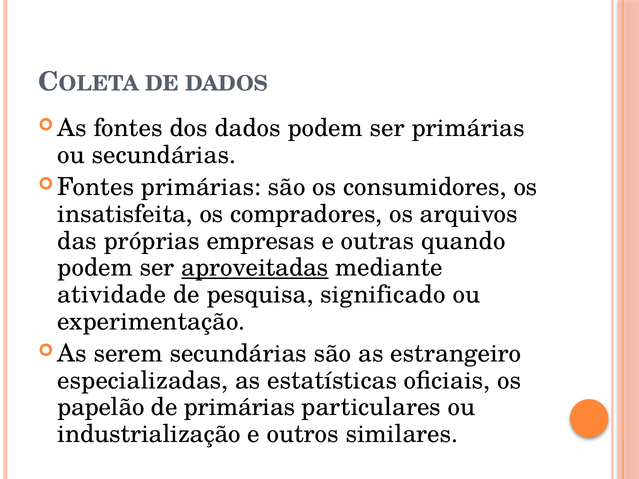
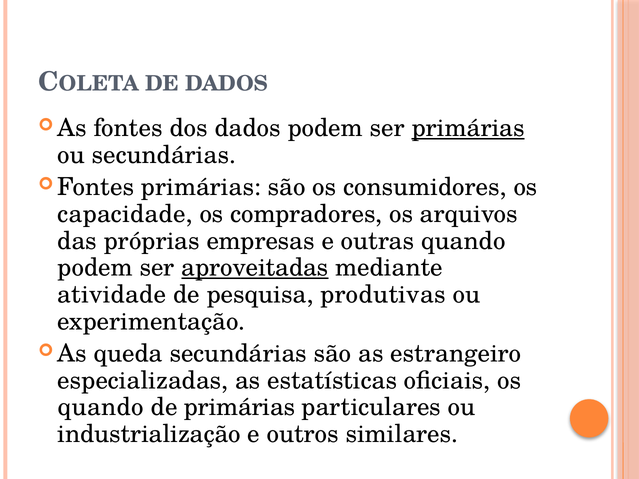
primárias at (468, 128) underline: none -> present
insatisfeita: insatisfeita -> capacidade
significado: significado -> produtivas
serem: serem -> queda
papelão at (101, 407): papelão -> quando
